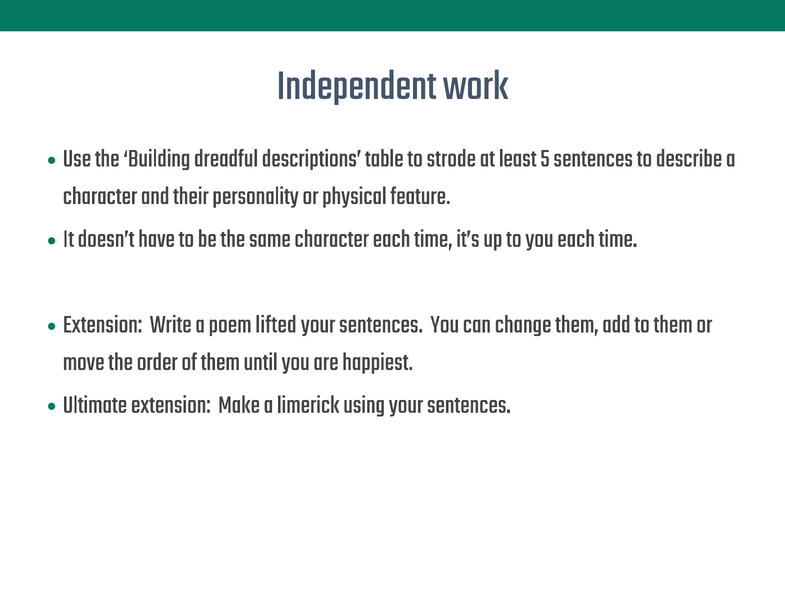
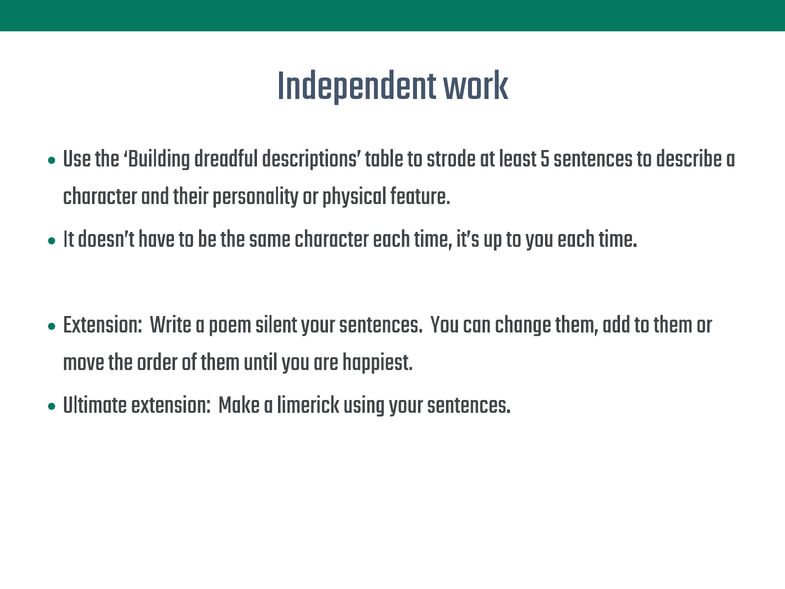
lifted: lifted -> silent
